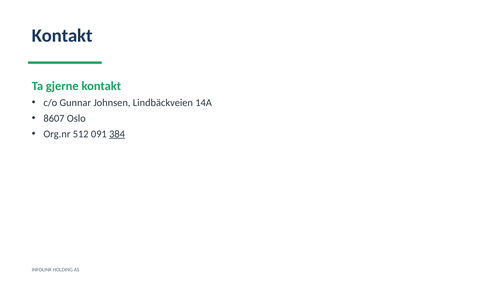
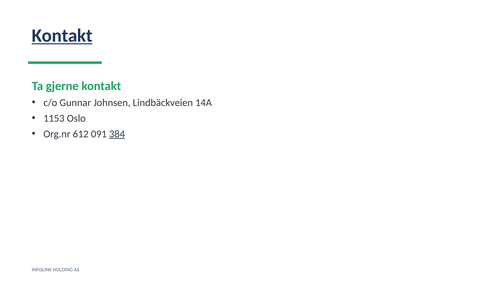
Kontakt at (62, 36) underline: none -> present
8607: 8607 -> 1153
512: 512 -> 612
